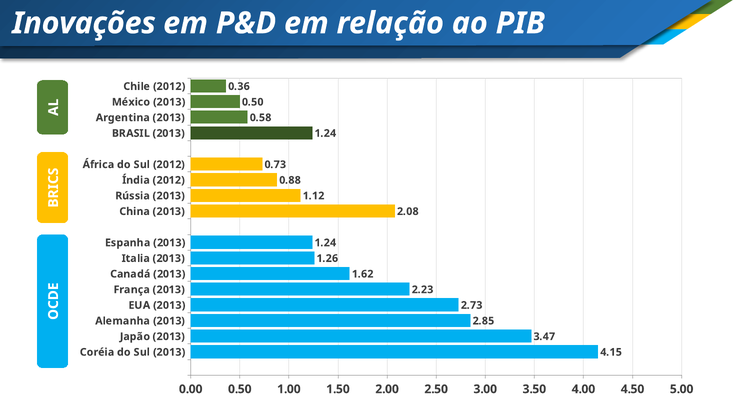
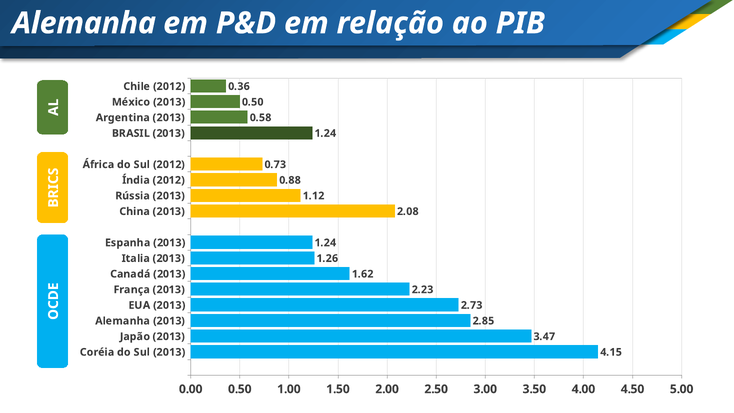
Inovações at (84, 23): Inovações -> Alemanha
